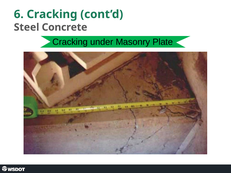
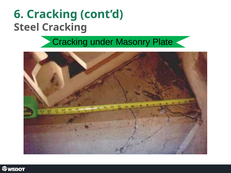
Steel Concrete: Concrete -> Cracking
